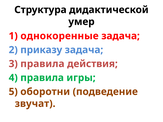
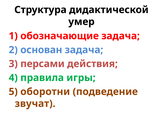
однокоренные: однокоренные -> обозначающие
приказу: приказу -> основан
3 правила: правила -> персами
